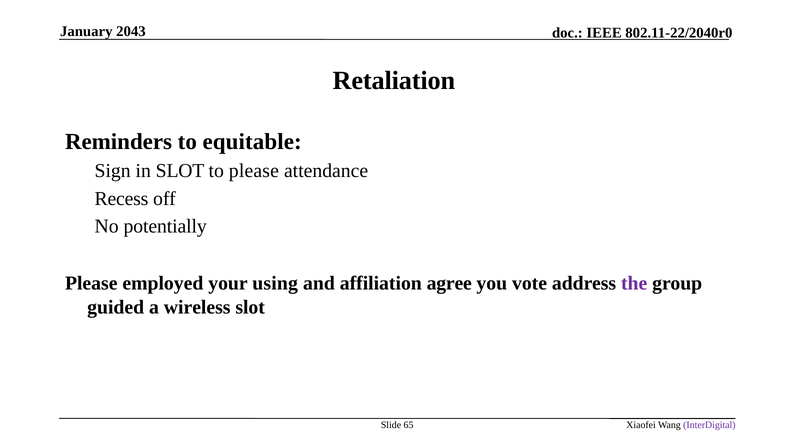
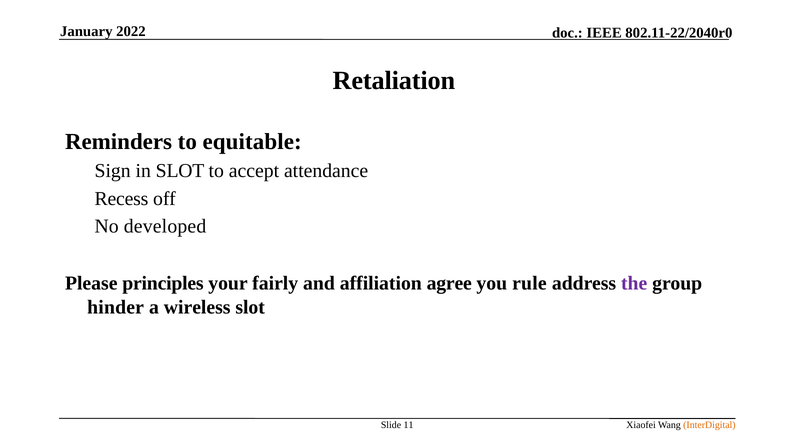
2043: 2043 -> 2022
to please: please -> accept
potentially: potentially -> developed
employed: employed -> principles
using: using -> fairly
vote: vote -> rule
guided: guided -> hinder
InterDigital colour: purple -> orange
65: 65 -> 11
